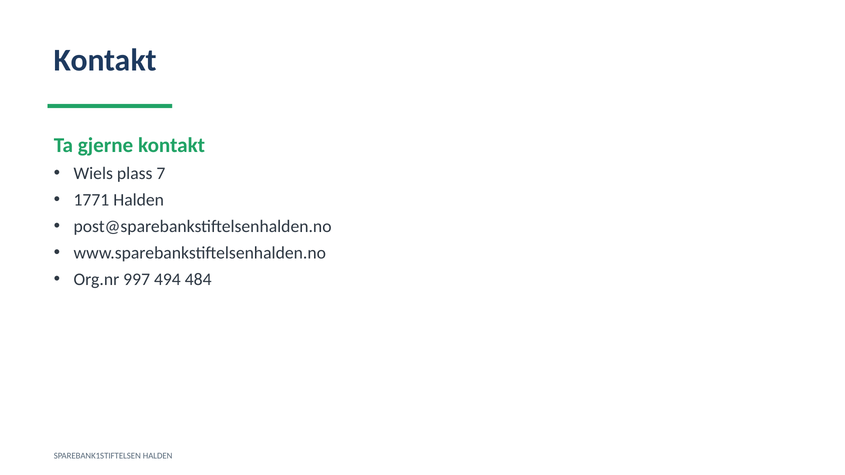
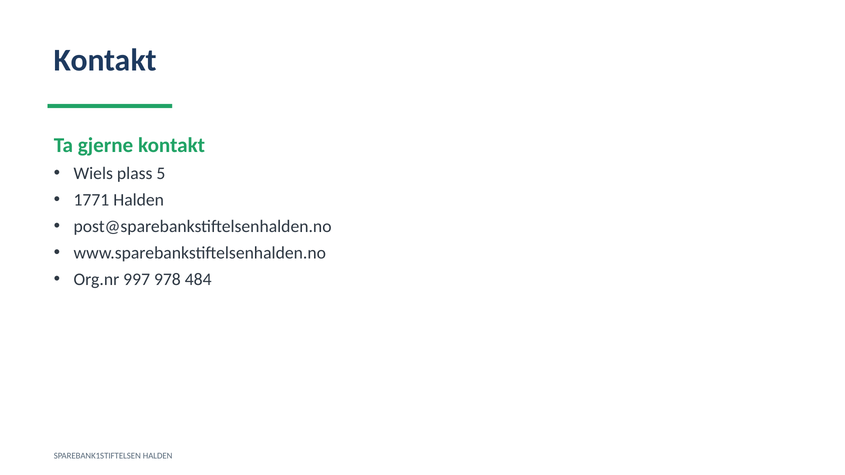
7: 7 -> 5
494: 494 -> 978
